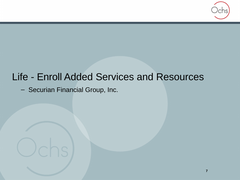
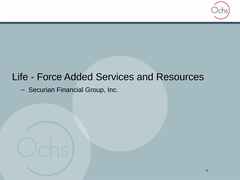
Enroll: Enroll -> Force
